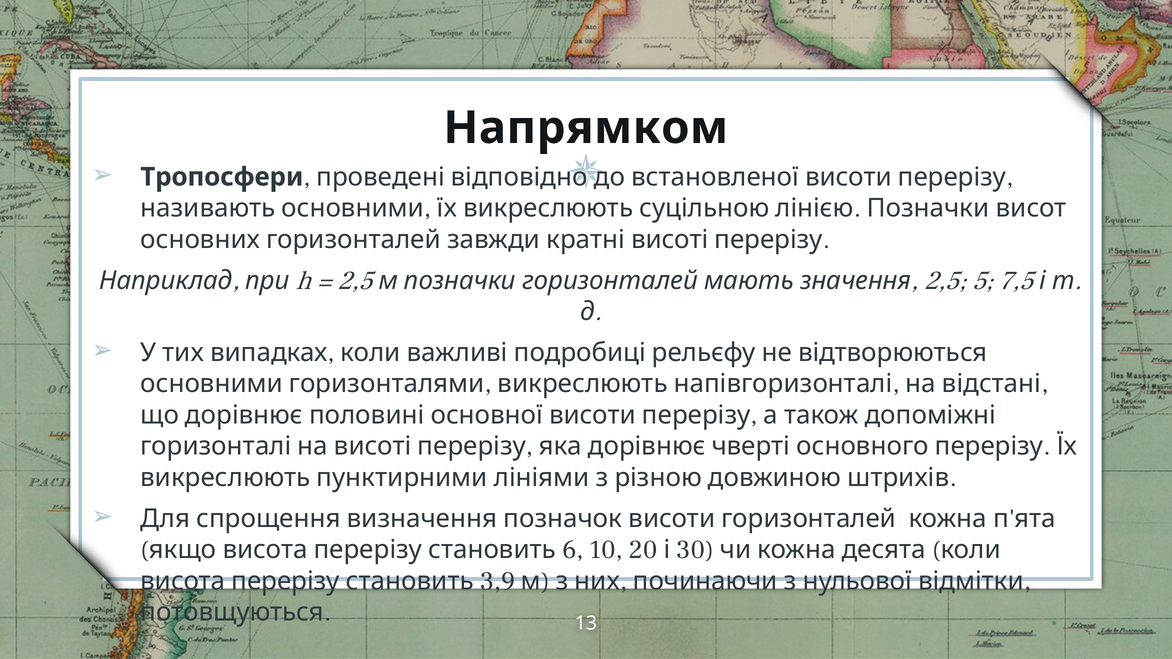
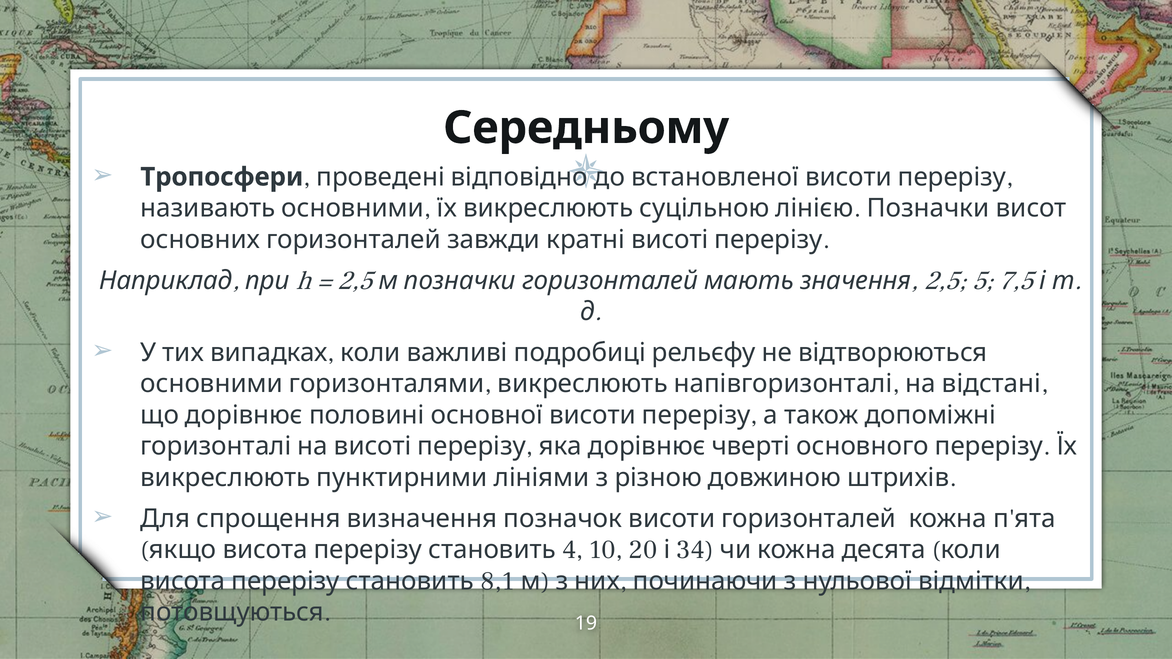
Напрямком: Напрямком -> Середньому
6: 6 -> 4
30: 30 -> 34
3,9: 3,9 -> 8,1
13: 13 -> 19
